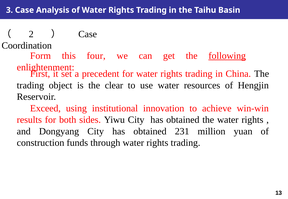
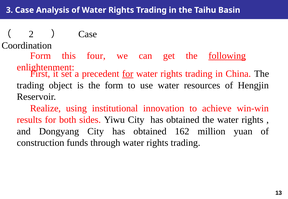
for at (128, 74) underline: none -> present
the clear: clear -> form
Exceed: Exceed -> Realize
231: 231 -> 162
